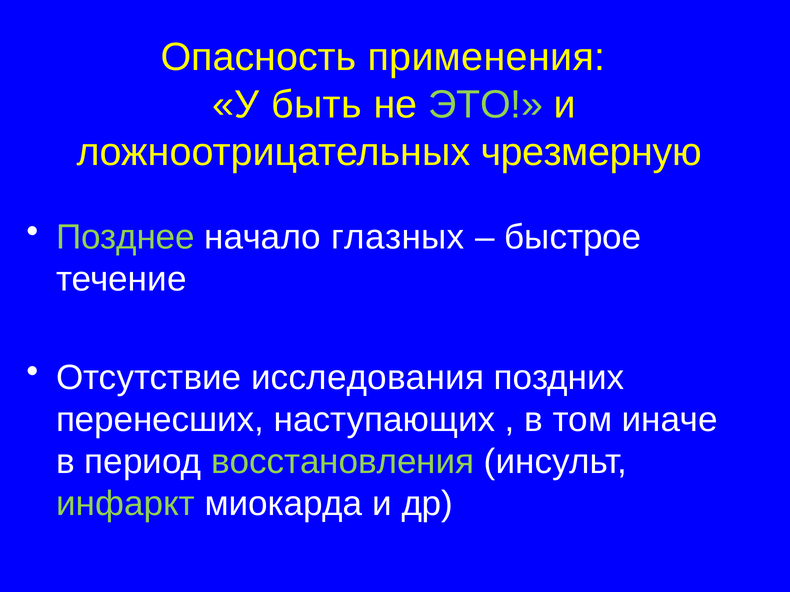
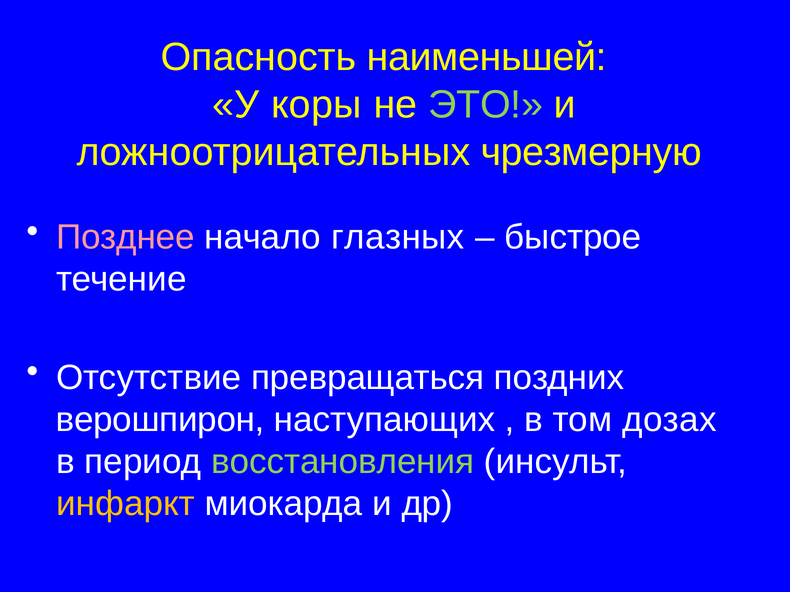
применения: применения -> наименьшей
быть: быть -> коры
Позднее colour: light green -> pink
исследования: исследования -> превращаться
перенесших: перенесших -> верошпирон
иначе: иначе -> дозах
инфаркт colour: light green -> yellow
